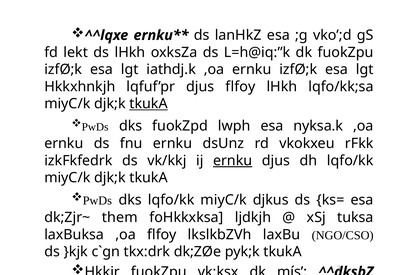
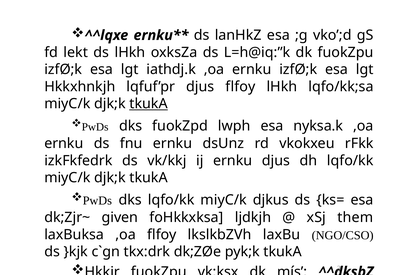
ernku at (233, 161) underline: present -> none
them: them -> given
tuksa: tuksa -> them
